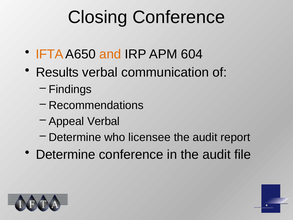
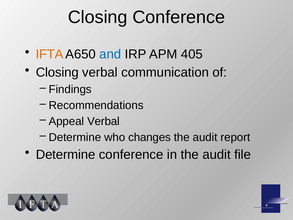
and colour: orange -> blue
604: 604 -> 405
Results at (57, 72): Results -> Closing
licensee: licensee -> changes
